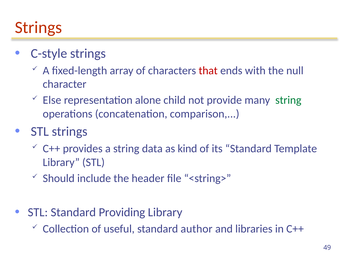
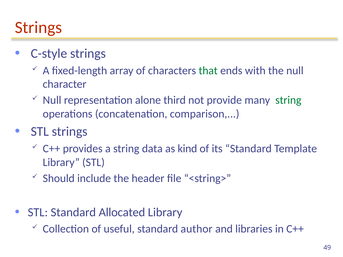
that colour: red -> green
Else at (52, 100): Else -> Null
child: child -> third
Providing: Providing -> Allocated
